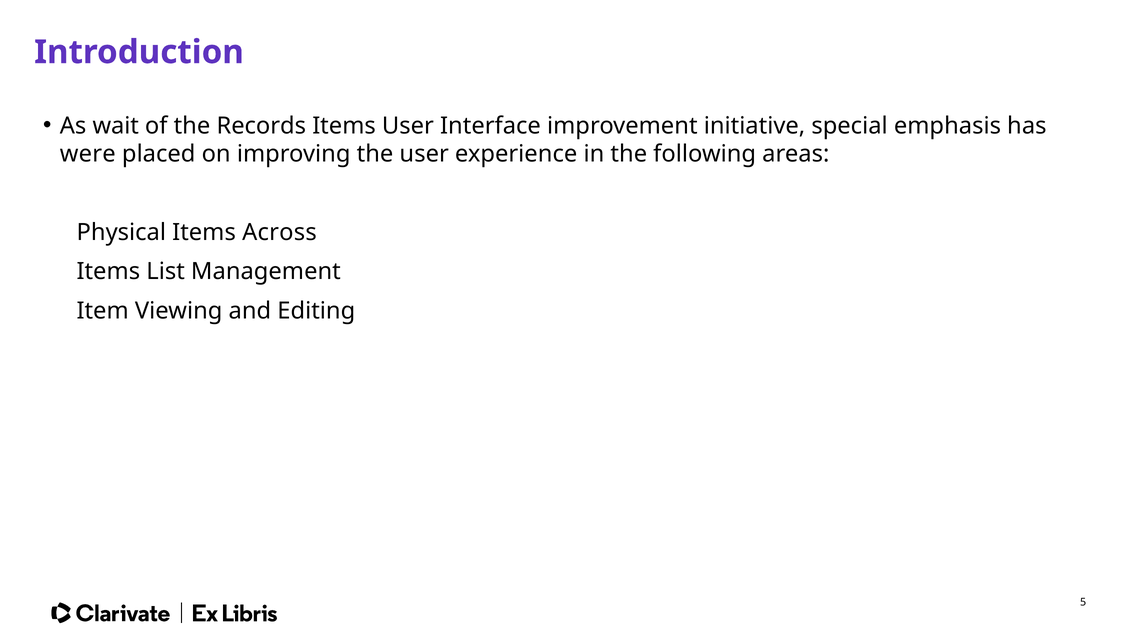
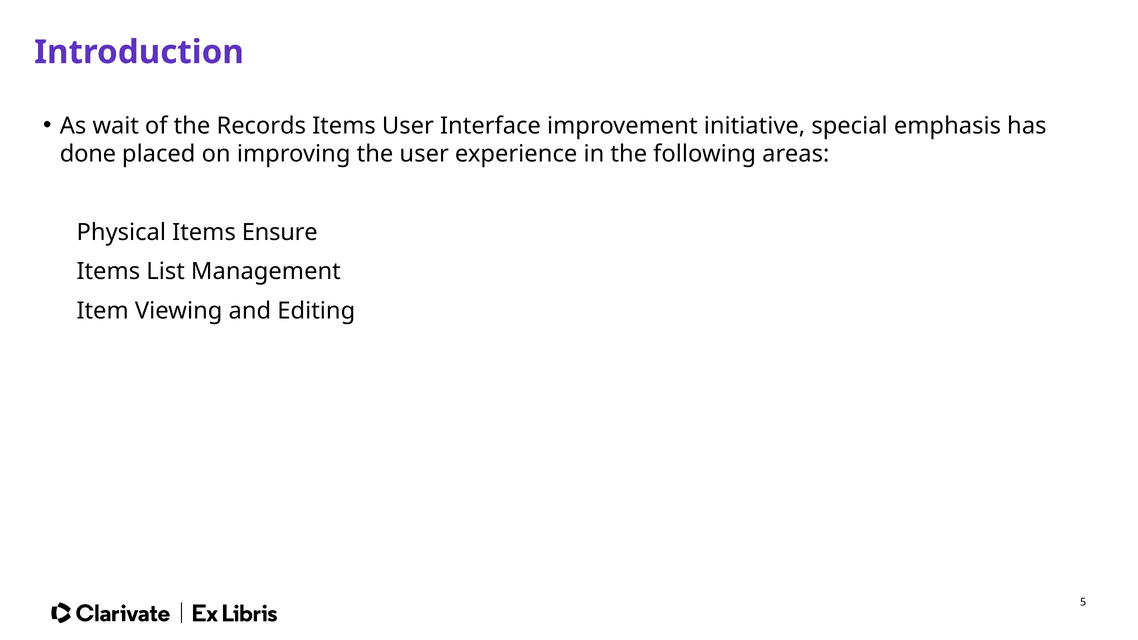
were: were -> done
Across: Across -> Ensure
